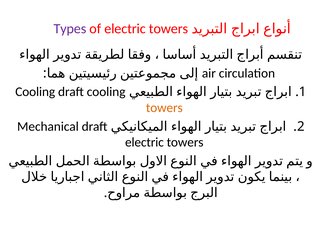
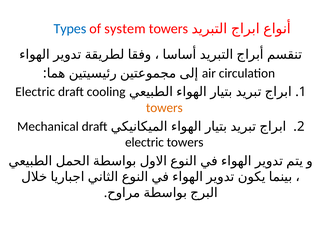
Types colour: purple -> blue
of electric: electric -> system
Cooling at (35, 92): Cooling -> Electric
